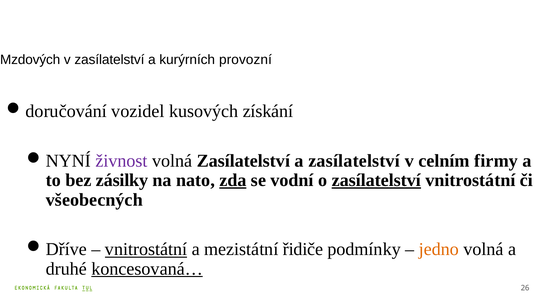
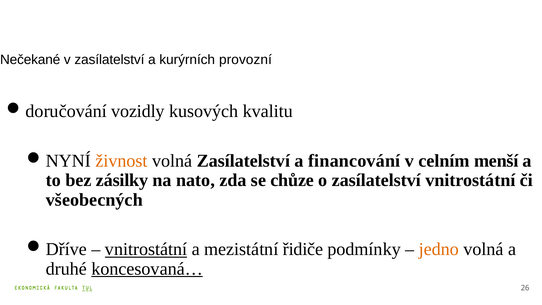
Mzdových: Mzdových -> Nečekané
vozidel: vozidel -> vozidly
získání: získání -> kvalitu
živnost colour: purple -> orange
a zasílatelství: zasílatelství -> financování
firmy: firmy -> menší
zda underline: present -> none
vodní: vodní -> chůze
zasílatelství at (376, 180) underline: present -> none
